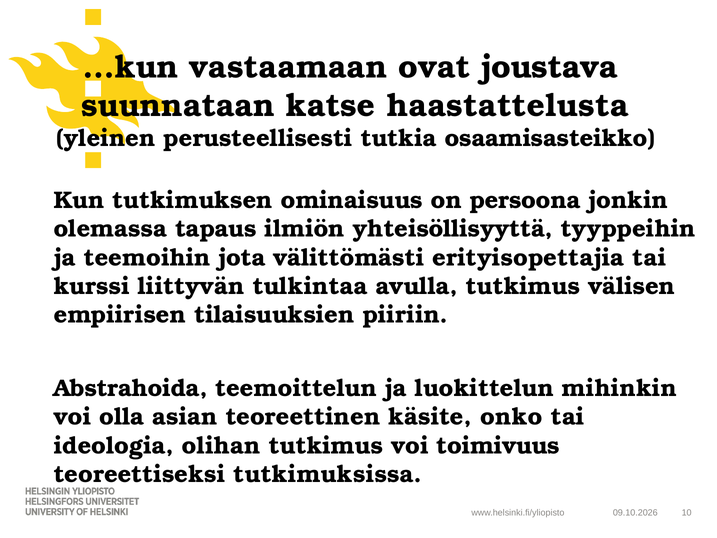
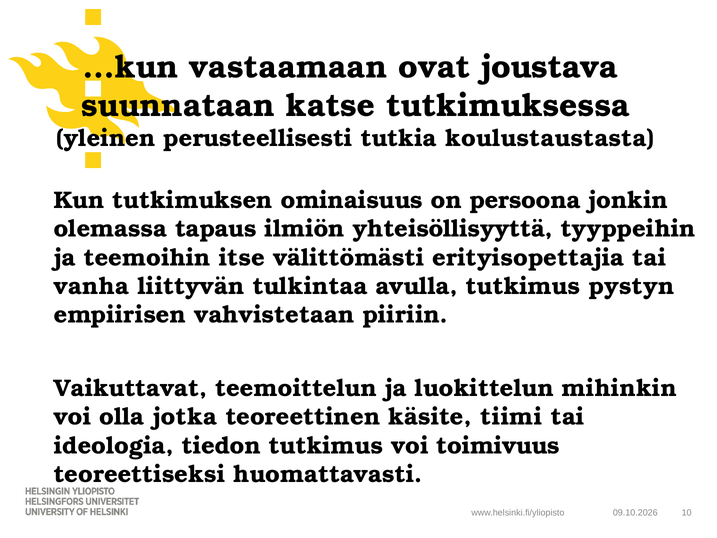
haastattelusta: haastattelusta -> tutkimuksessa
osaamisasteikko: osaamisasteikko -> koulustaustasta
jota: jota -> itse
kurssi: kurssi -> vanha
välisen: välisen -> pystyn
tilaisuuksien: tilaisuuksien -> vahvistetaan
Abstrahoida: Abstrahoida -> Vaikuttavat
asian: asian -> jotka
onko: onko -> tiimi
olihan: olihan -> tiedon
tutkimuksissa: tutkimuksissa -> huomattavasti
